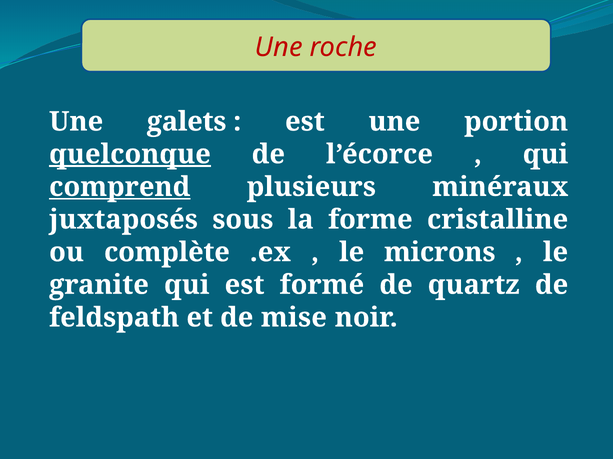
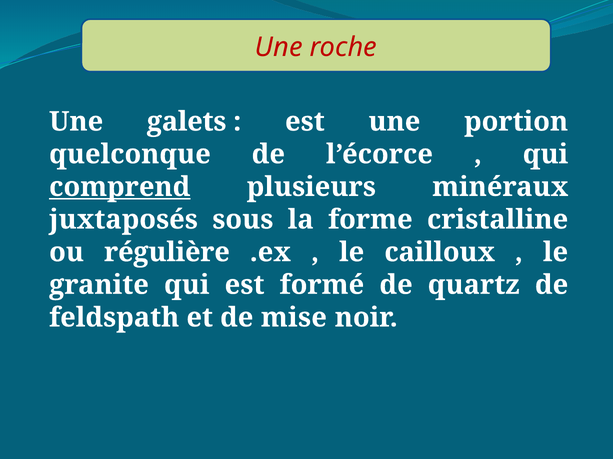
quelconque underline: present -> none
complète: complète -> régulière
microns: microns -> cailloux
